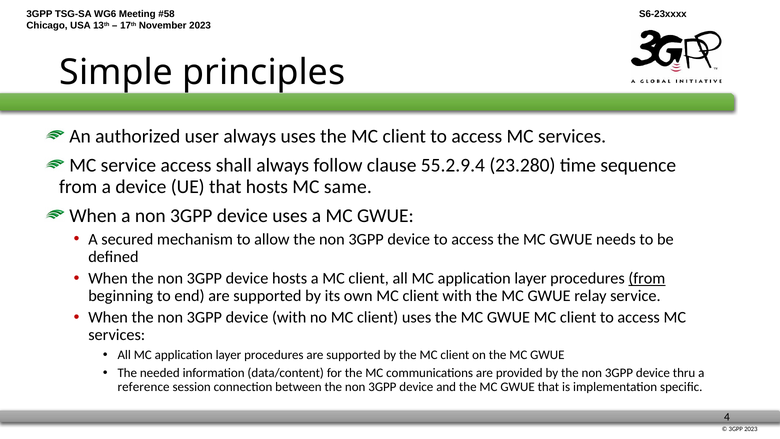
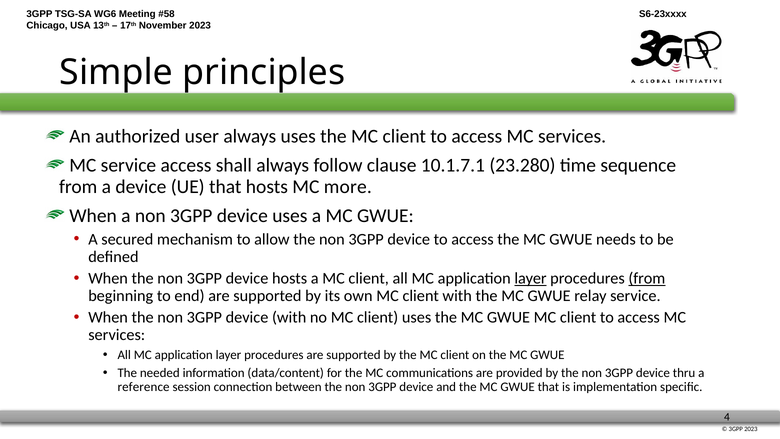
55.2.9.4: 55.2.9.4 -> 10.1.7.1
same: same -> more
layer at (531, 278) underline: none -> present
